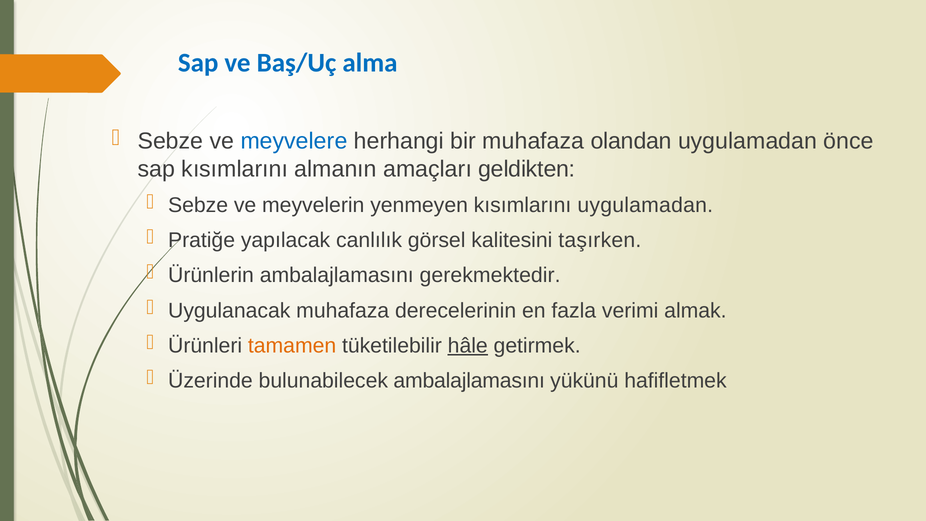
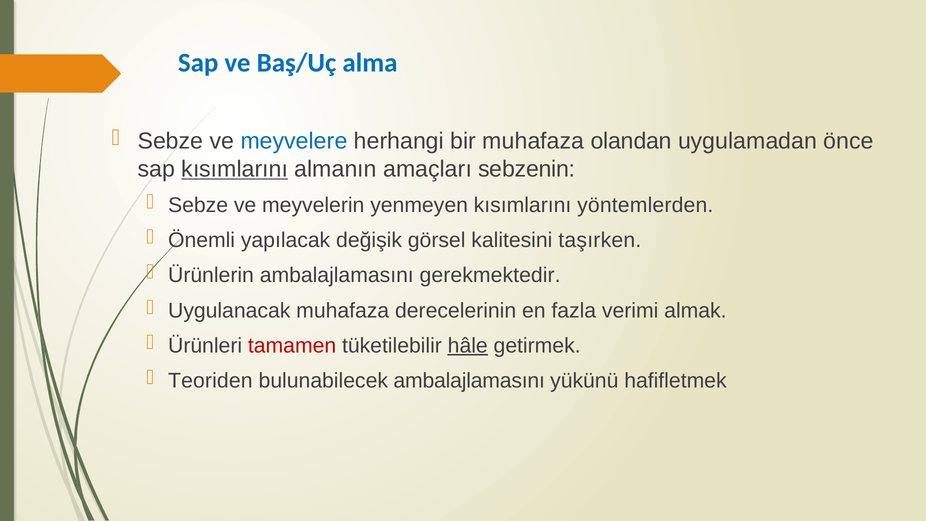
kısımlarını at (235, 169) underline: none -> present
geldikten: geldikten -> sebzenin
kısımlarını uygulamadan: uygulamadan -> yöntemlerden
Pratiğe: Pratiğe -> Önemli
canlılık: canlılık -> değişik
tamamen colour: orange -> red
Üzerinde: Üzerinde -> Teoriden
